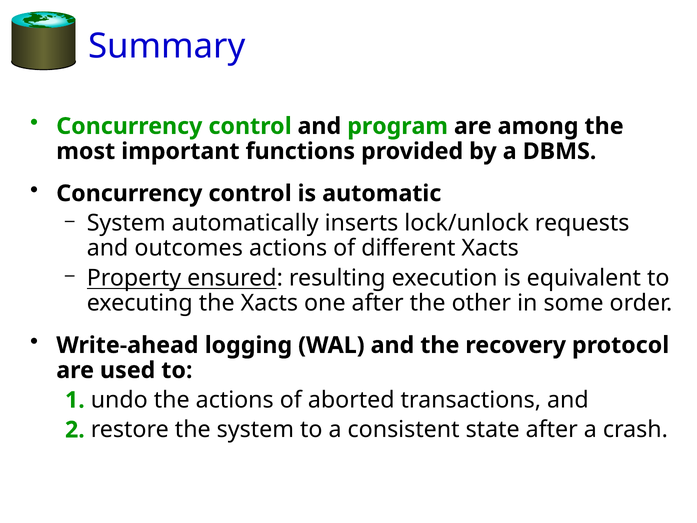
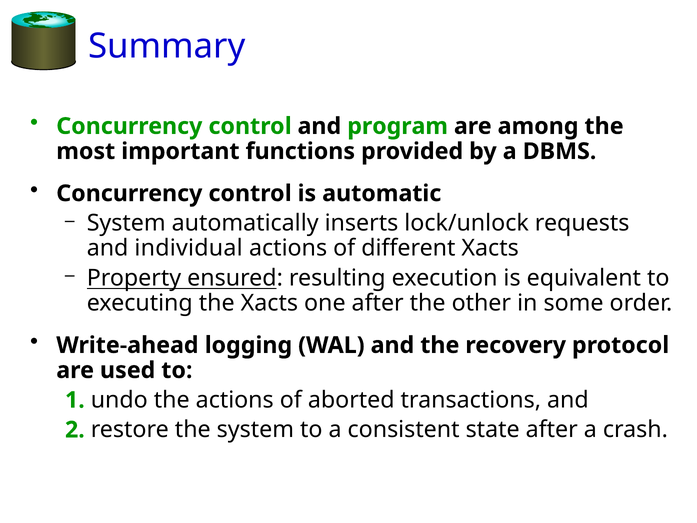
outcomes: outcomes -> individual
